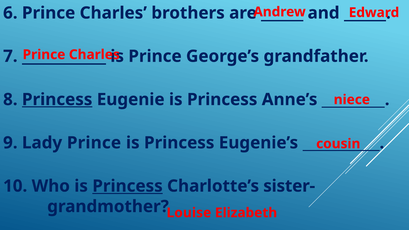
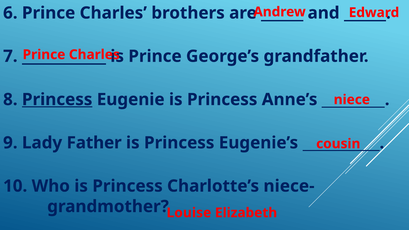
Lady Prince: Prince -> Father
Princess at (128, 186) underline: present -> none
sister-: sister- -> niece-
